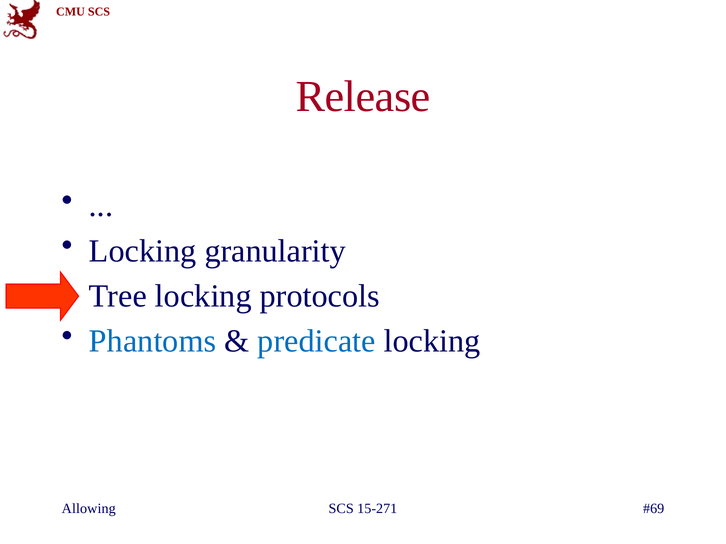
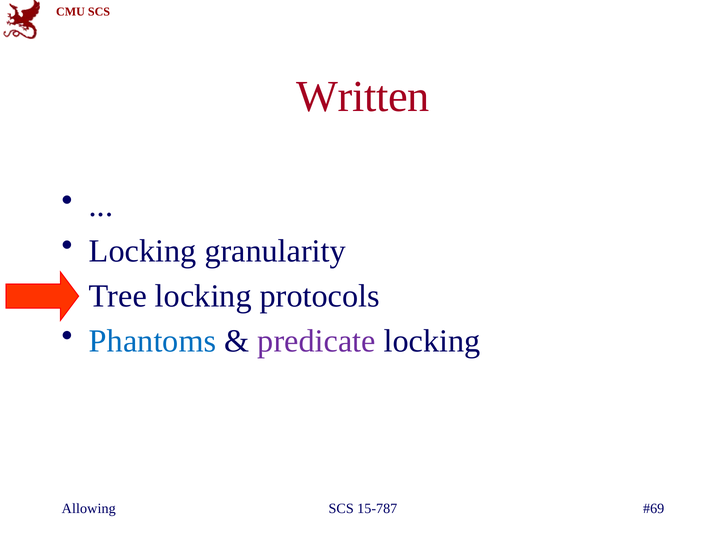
Release: Release -> Written
predicate colour: blue -> purple
15-271: 15-271 -> 15-787
